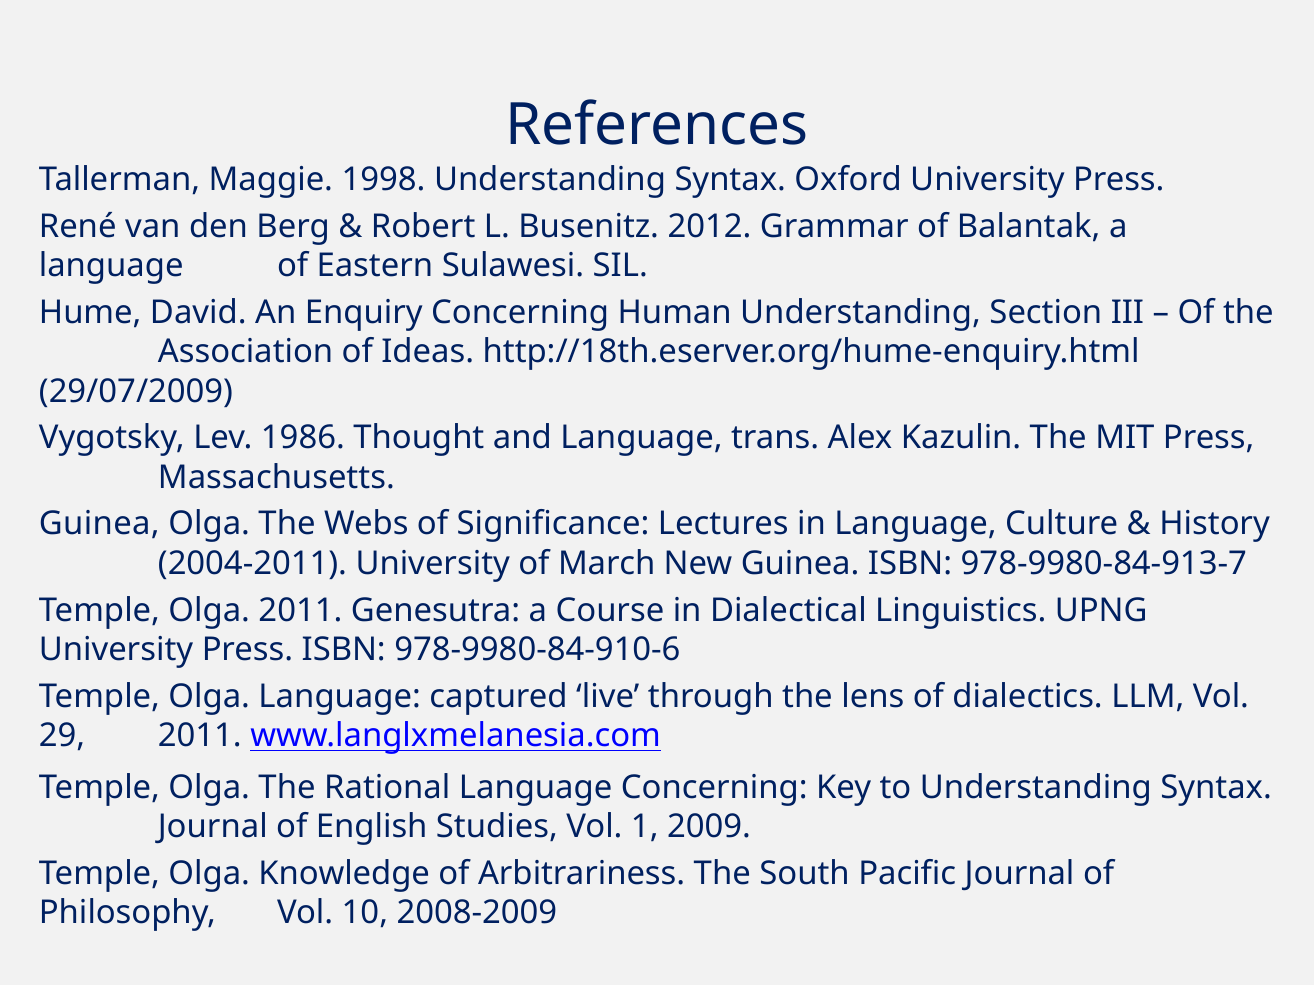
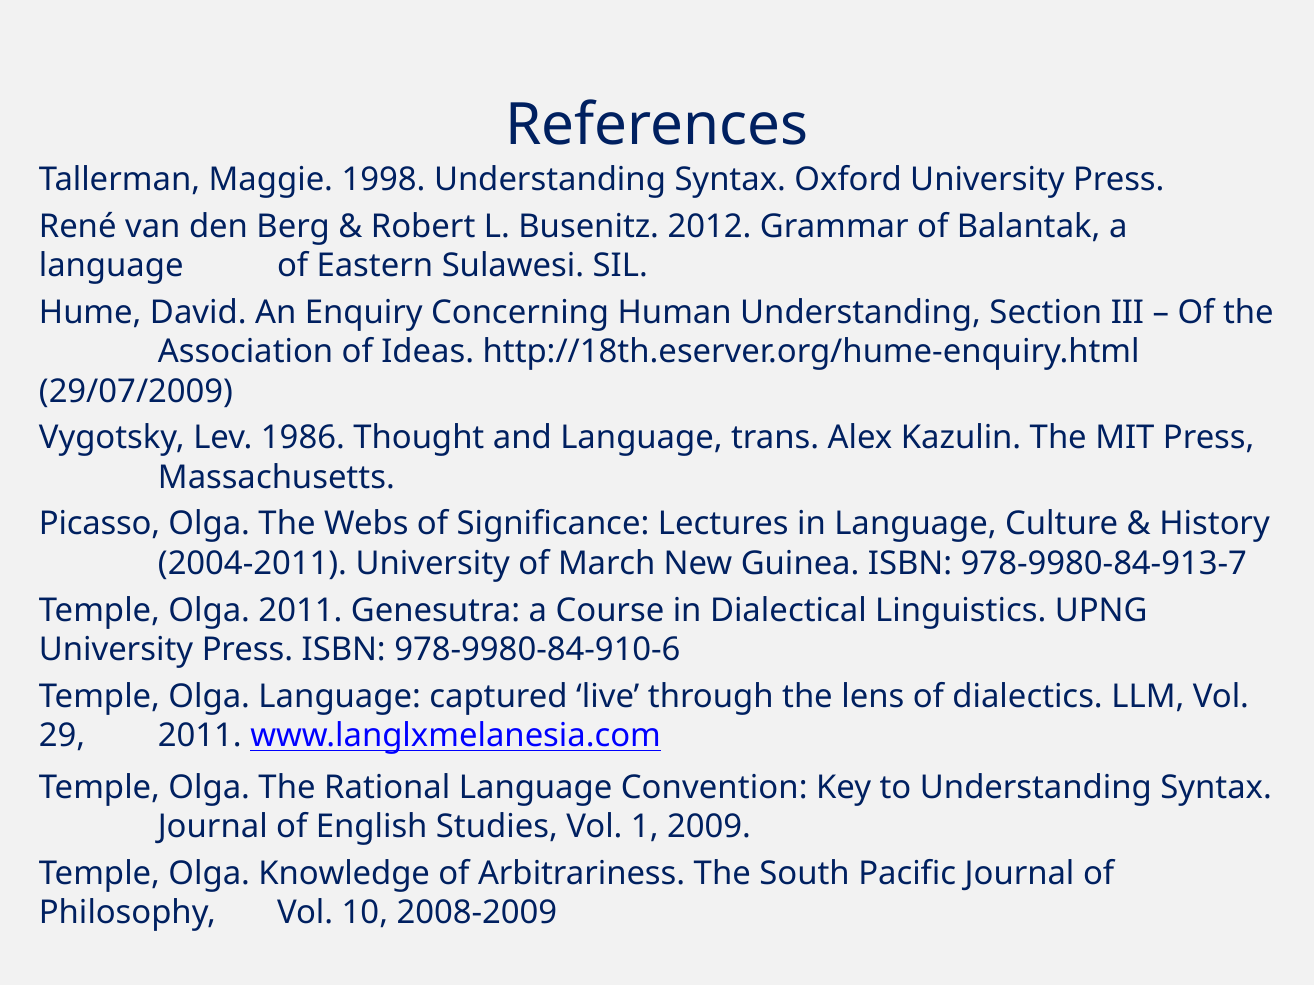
Guinea at (99, 524): Guinea -> Picasso
Language Concerning: Concerning -> Convention
